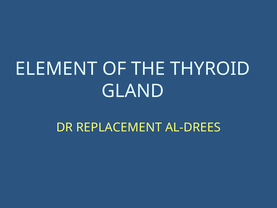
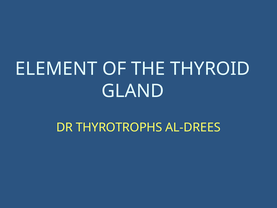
REPLACEMENT: REPLACEMENT -> THYROTROPHS
